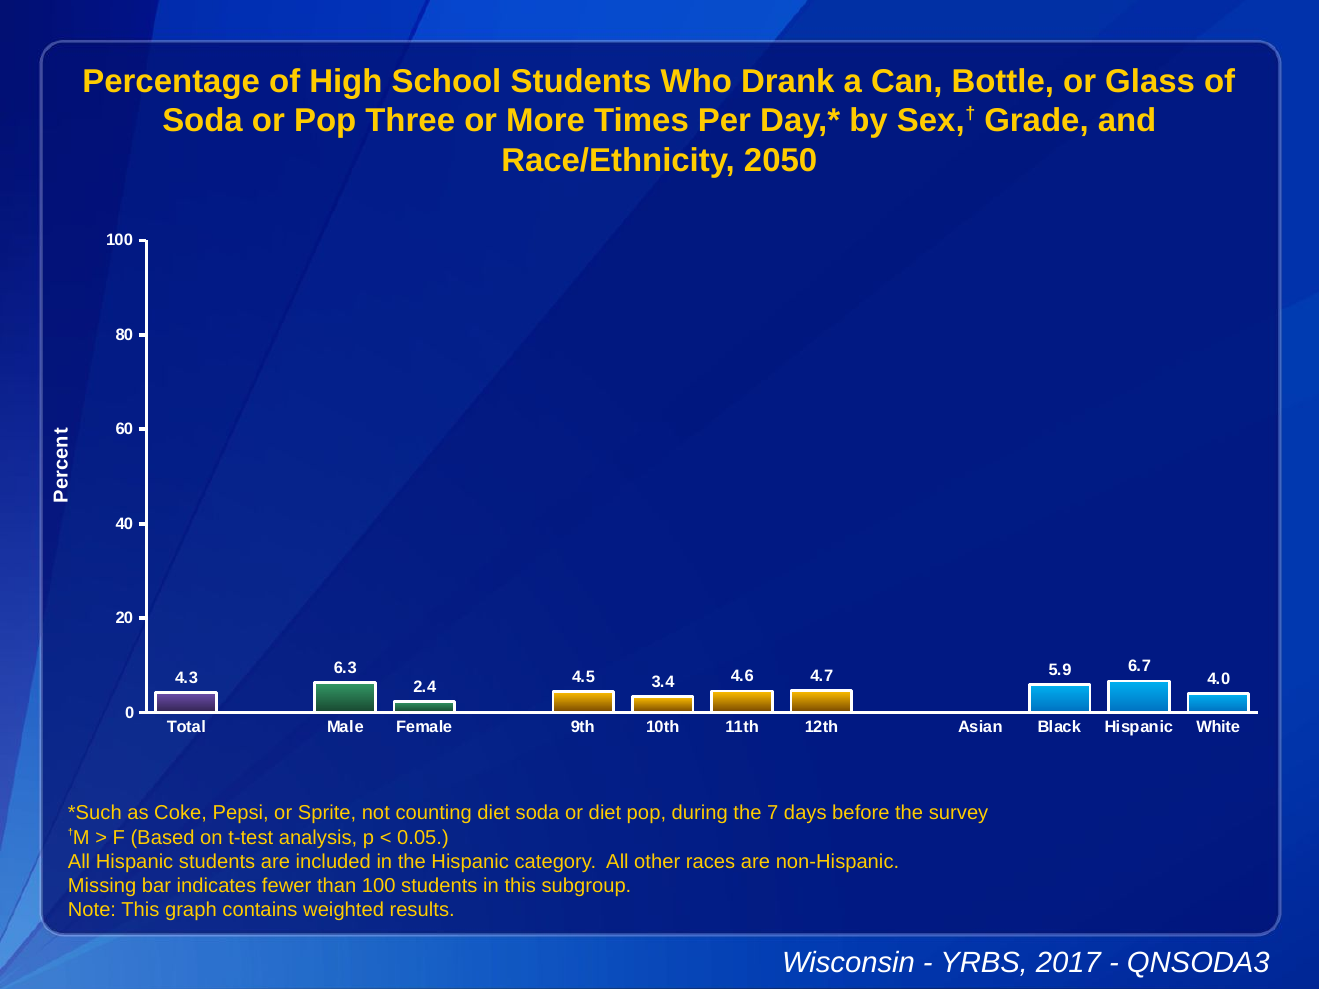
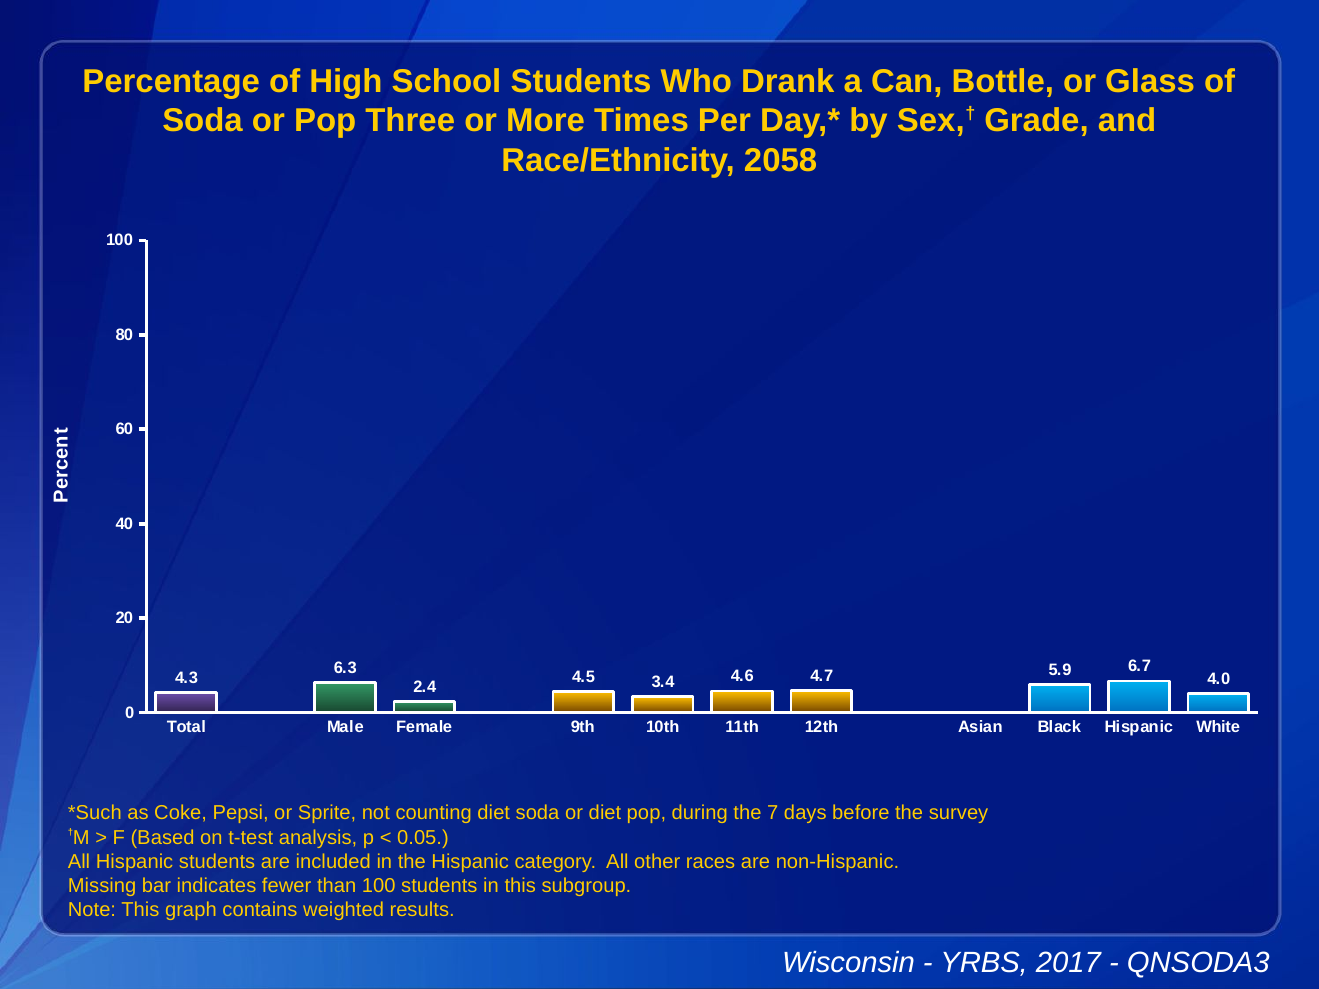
2050: 2050 -> 2058
